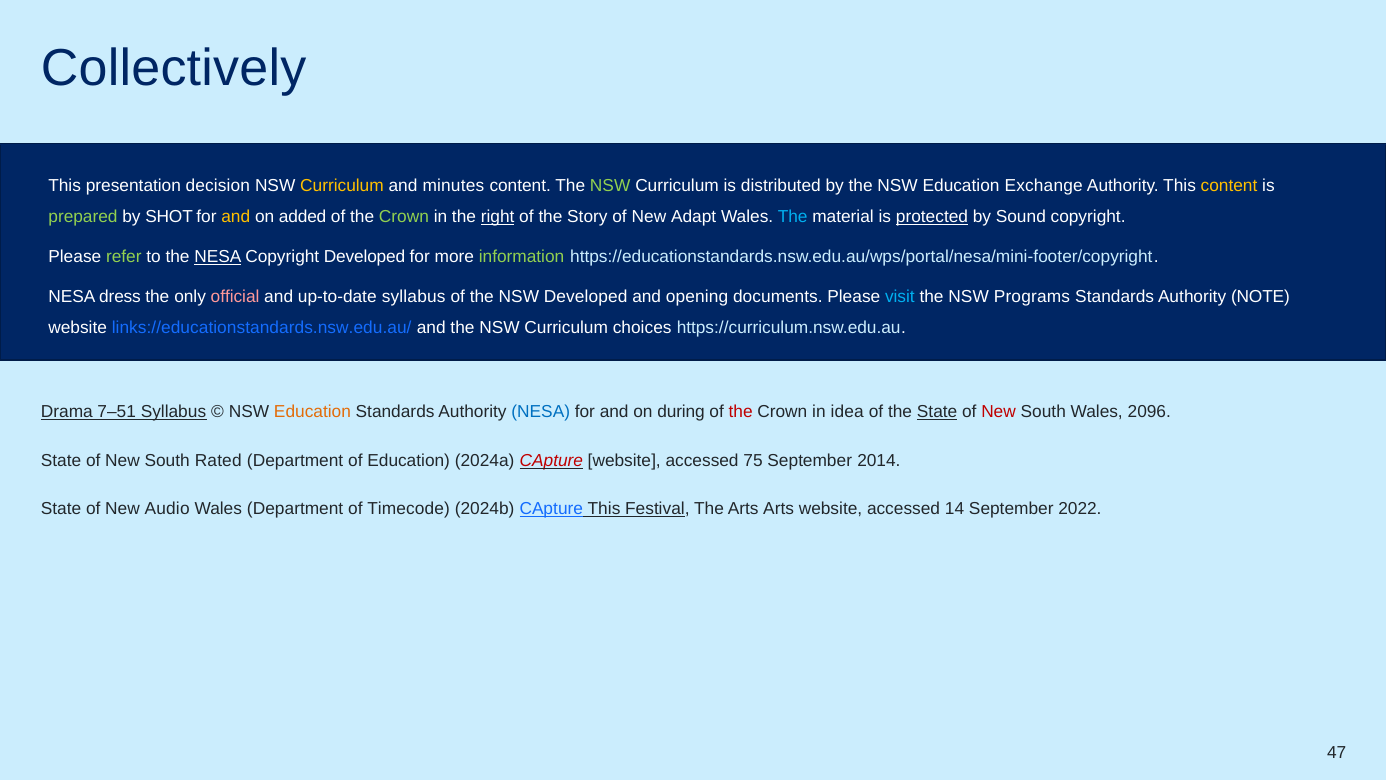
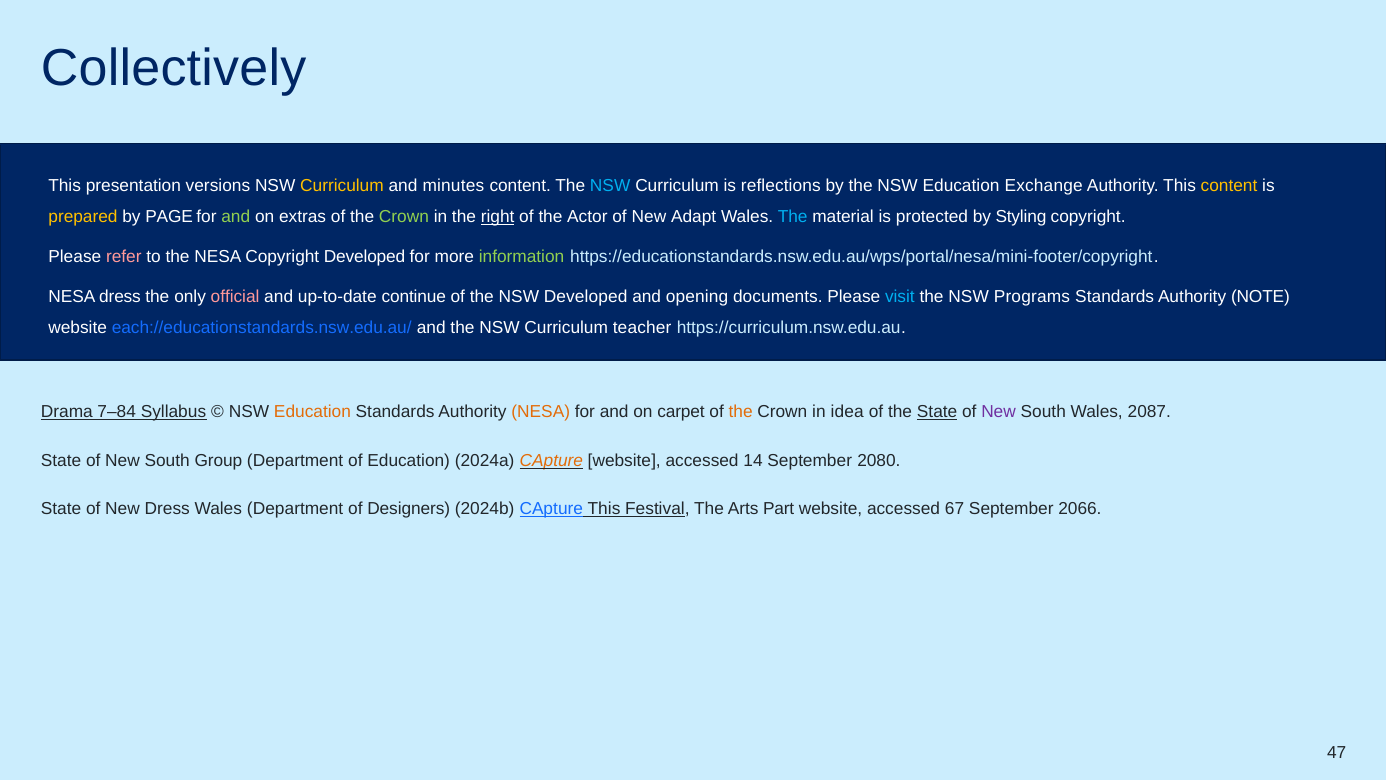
decision: decision -> versions
NSW at (610, 186) colour: light green -> light blue
distributed: distributed -> reflections
prepared colour: light green -> yellow
SHOT: SHOT -> PAGE
and at (236, 217) colour: yellow -> light green
added: added -> extras
Story: Story -> Actor
protected underline: present -> none
Sound: Sound -> Styling
refer colour: light green -> pink
NESA at (218, 257) underline: present -> none
up-to-date syllabus: syllabus -> continue
links://educationstandards.nsw.edu.au/: links://educationstandards.nsw.edu.au/ -> each://educationstandards.nsw.edu.au/
choices: choices -> teacher
7–51: 7–51 -> 7–84
NESA at (541, 412) colour: blue -> orange
during: during -> carpet
the at (741, 412) colour: red -> orange
New at (999, 412) colour: red -> purple
2096: 2096 -> 2087
Rated: Rated -> Group
CApture at (551, 460) colour: red -> orange
75: 75 -> 14
2014: 2014 -> 2080
New Audio: Audio -> Dress
Timecode: Timecode -> Designers
Arts Arts: Arts -> Part
14: 14 -> 67
2022: 2022 -> 2066
